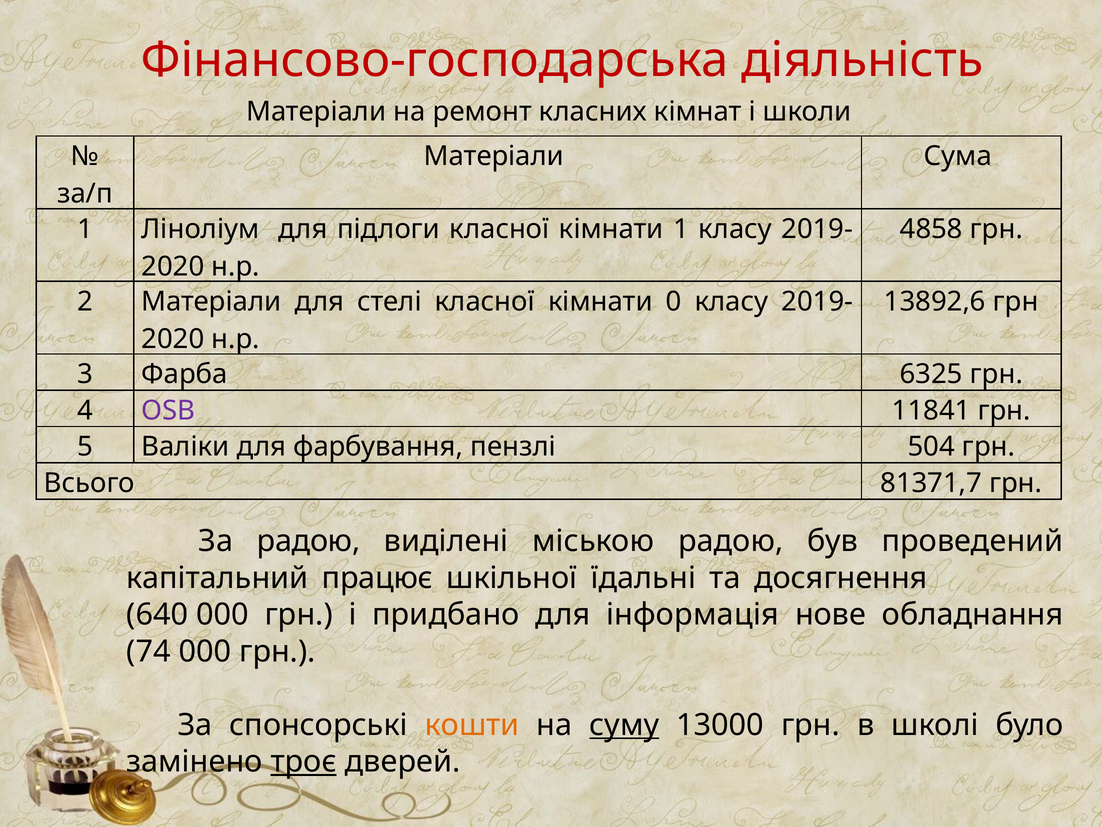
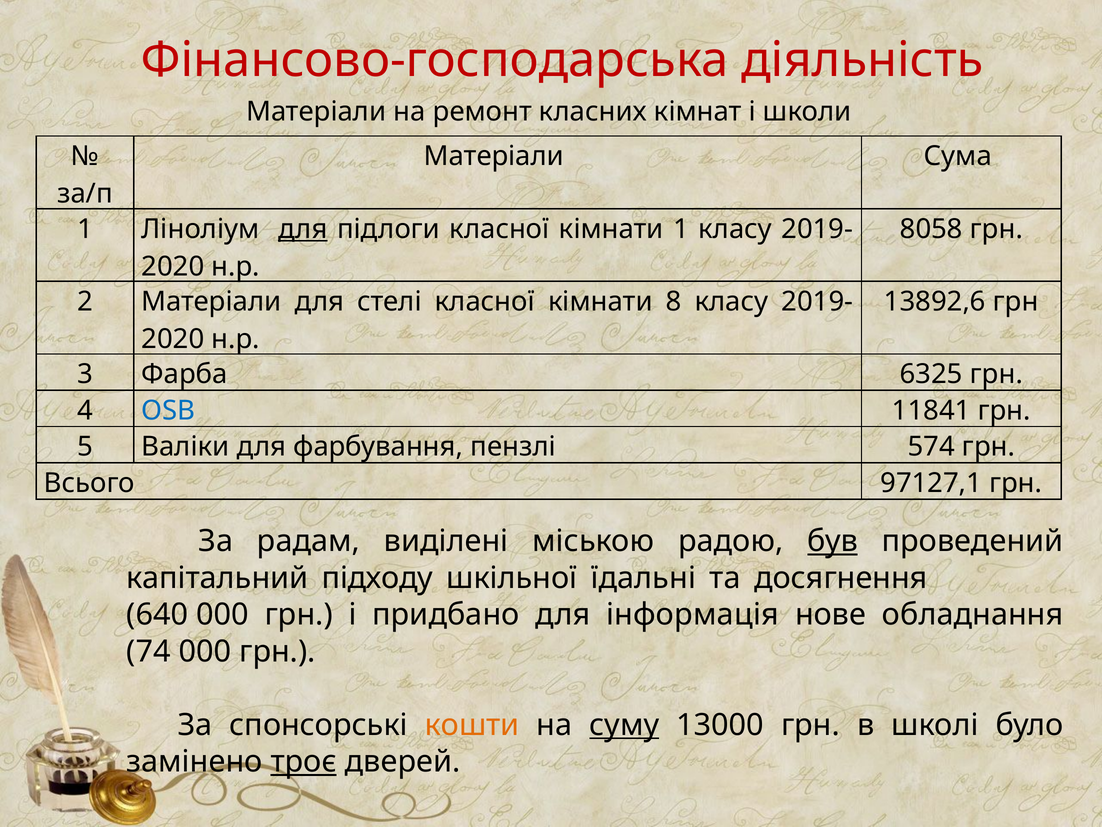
для at (303, 229) underline: none -> present
4858: 4858 -> 8058
0: 0 -> 8
ОSB colour: purple -> blue
504: 504 -> 574
81371,7: 81371,7 -> 97127,1
За радою: радою -> радам
був underline: none -> present
працює: працює -> підходу
